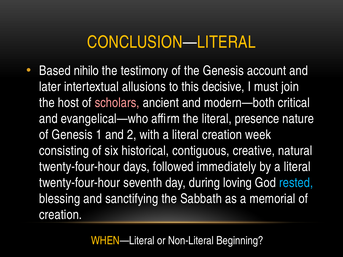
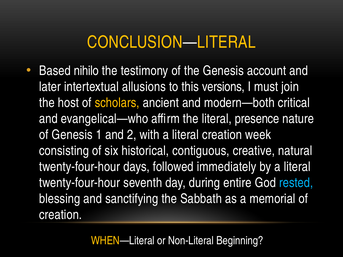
decisive: decisive -> versions
scholars colour: pink -> yellow
loving: loving -> entire
